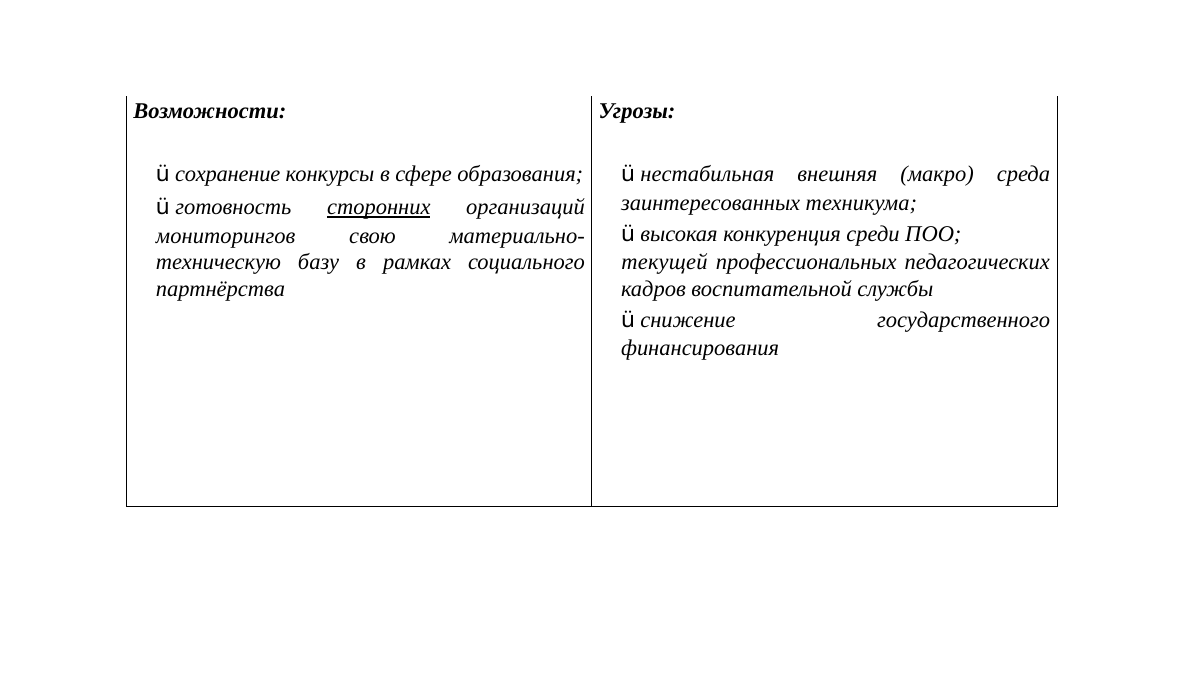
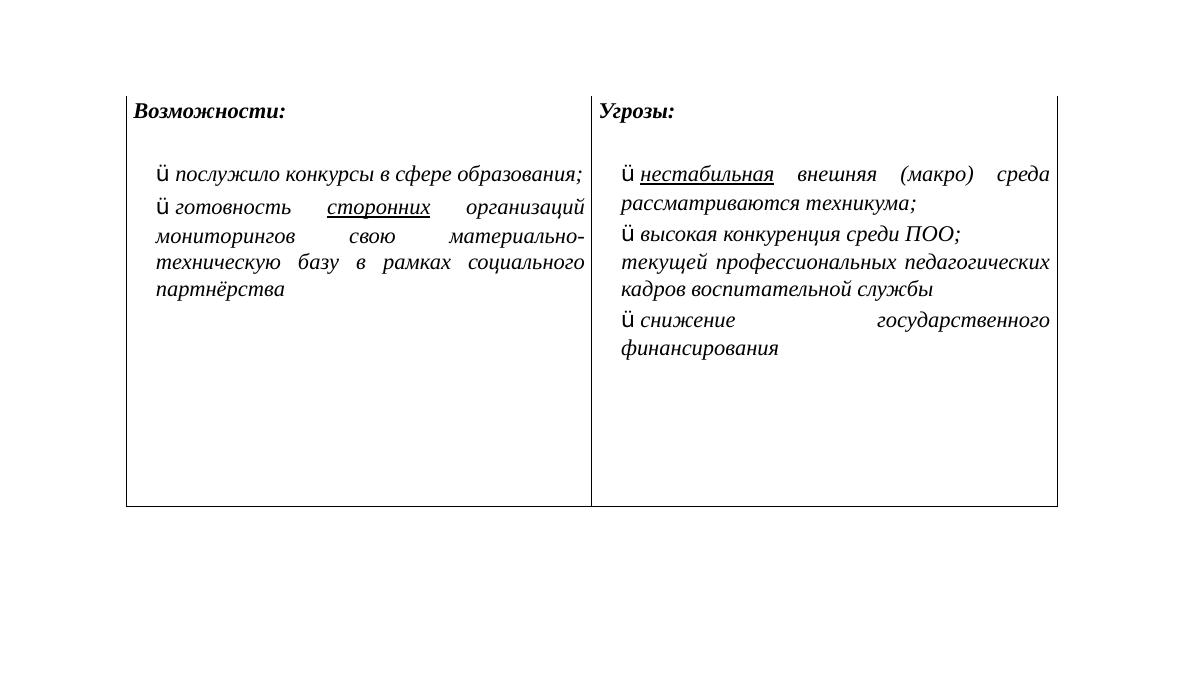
сохранение: сохранение -> послужило
нестабильная underline: none -> present
заинтересованных: заинтересованных -> рассматриваются
